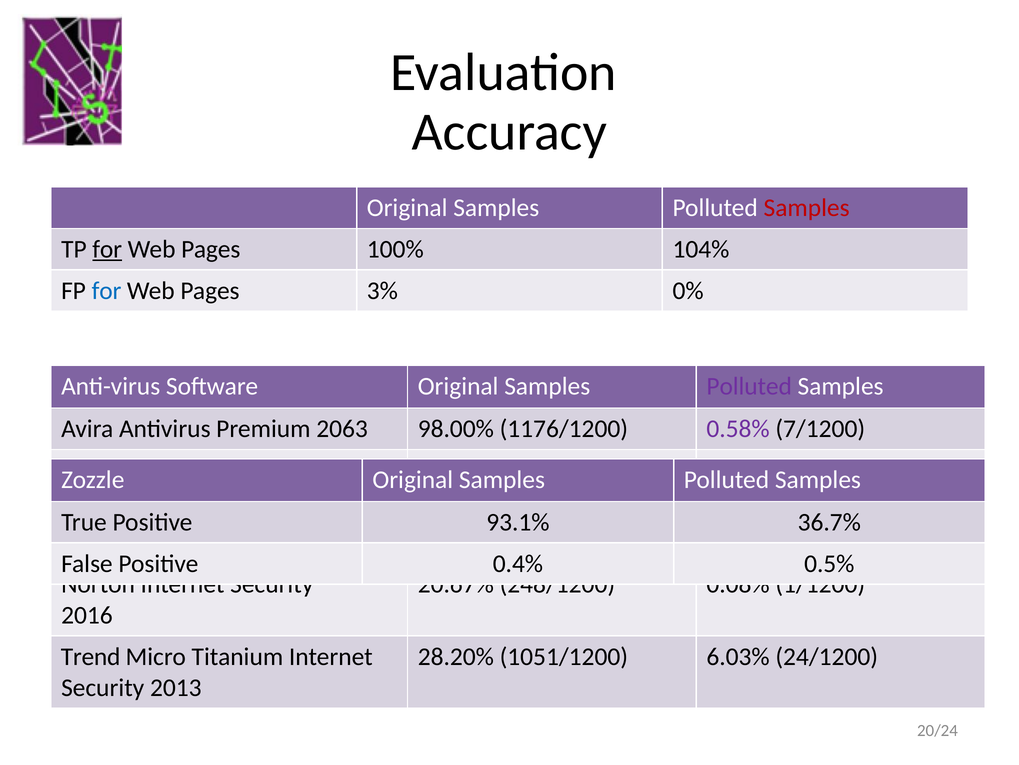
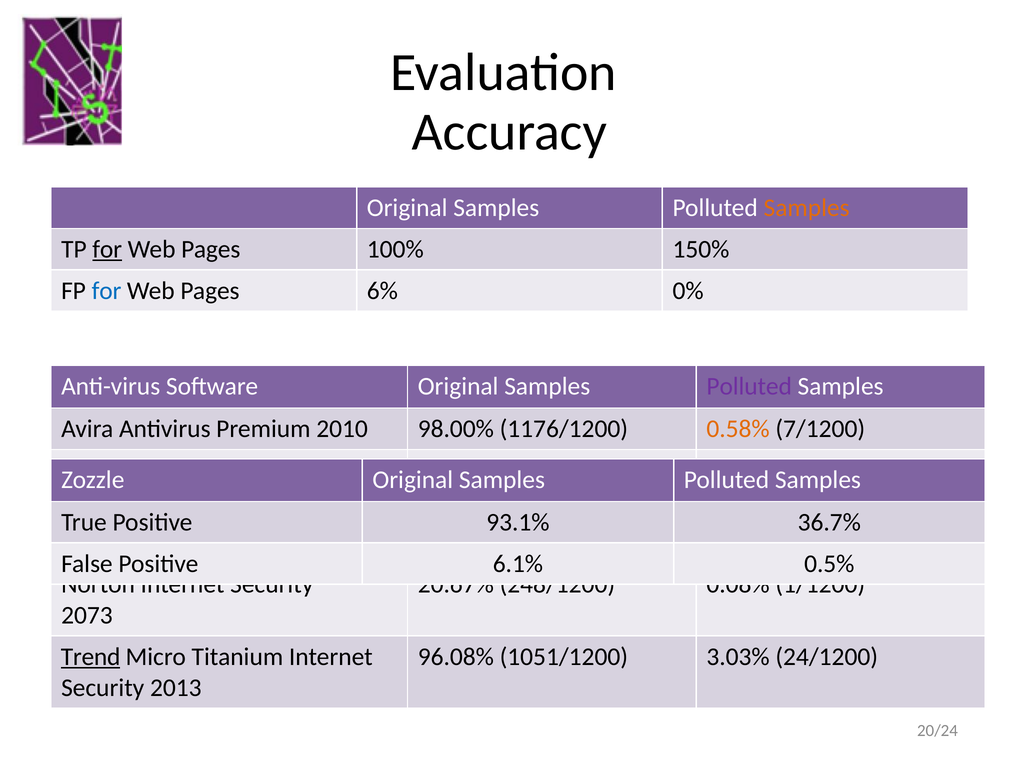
Samples at (807, 208) colour: red -> orange
104%: 104% -> 150%
3%: 3% -> 6%
2063: 2063 -> 2010
0.58% colour: purple -> orange
0.4%: 0.4% -> 6.1%
2016: 2016 -> 2073
Trend underline: none -> present
28.20%: 28.20% -> 96.08%
6.03%: 6.03% -> 3.03%
